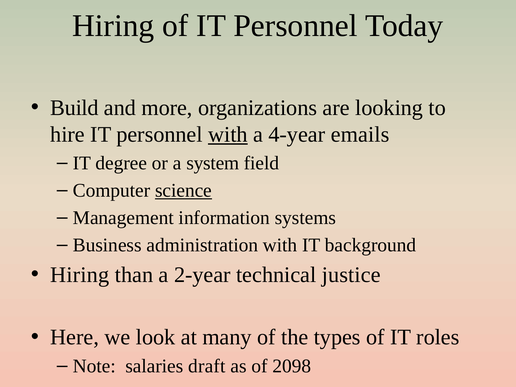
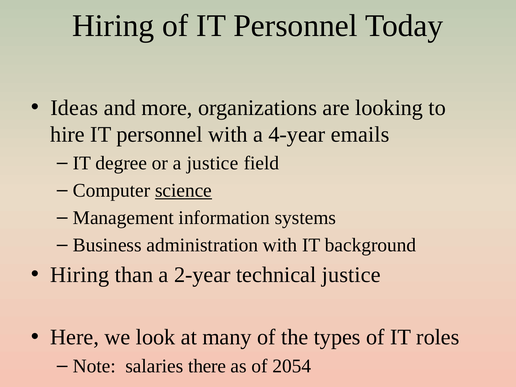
Build: Build -> Ideas
with at (228, 134) underline: present -> none
a system: system -> justice
draft: draft -> there
2098: 2098 -> 2054
